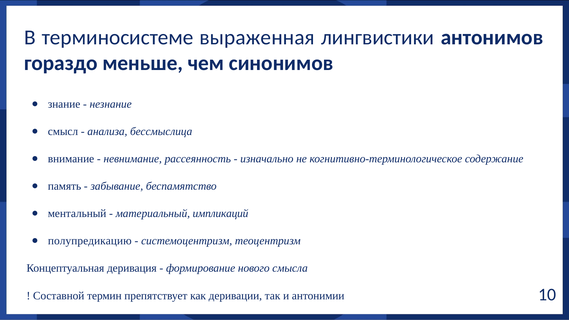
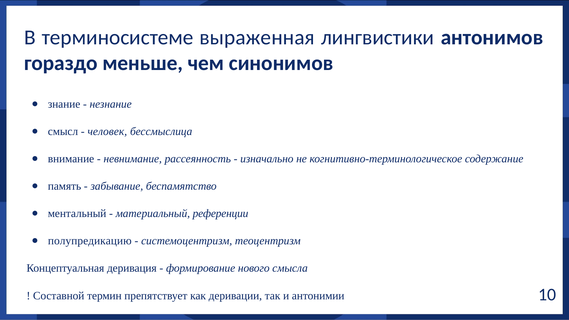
анализа: анализа -> человек
импликаций: импликаций -> референции
